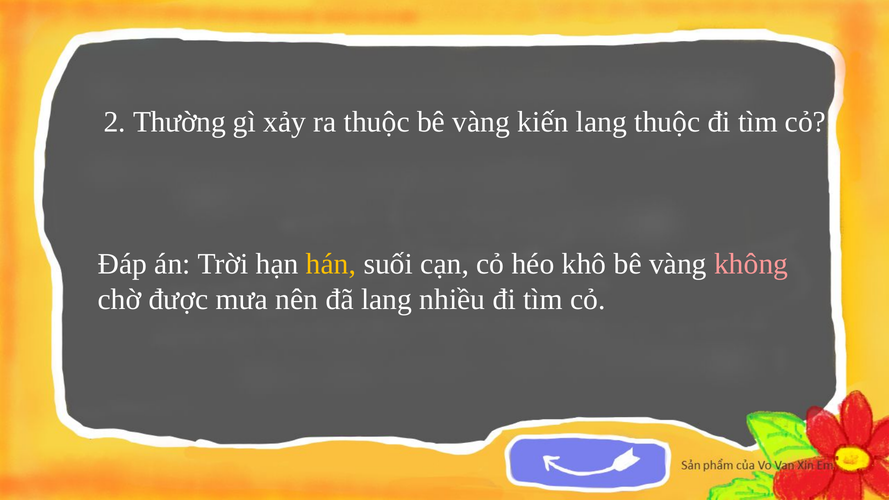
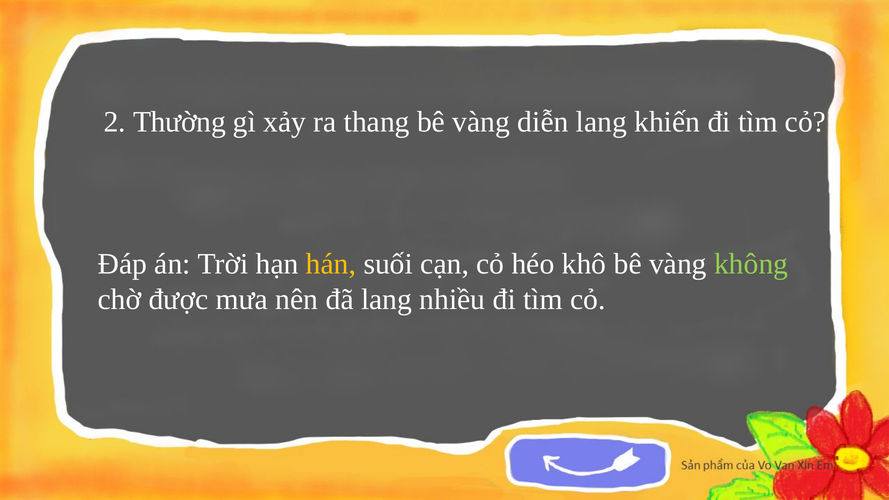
ra thuộc: thuộc -> thang
kiến: kiến -> diễn
lang thuộc: thuộc -> khiến
không colour: pink -> light green
